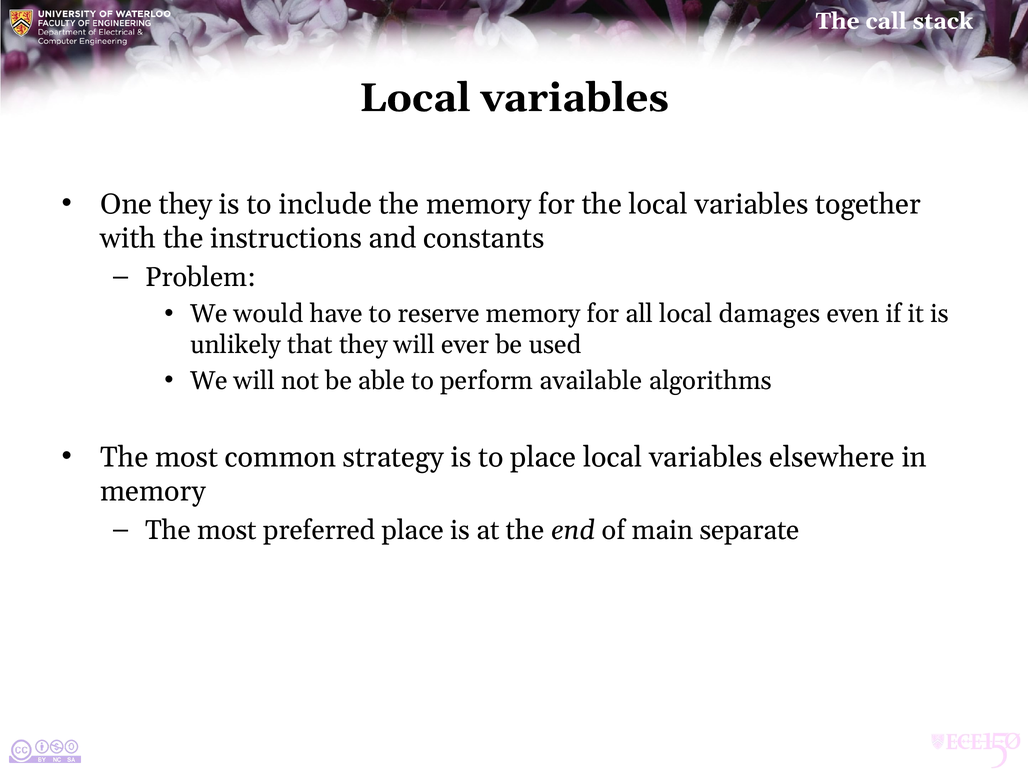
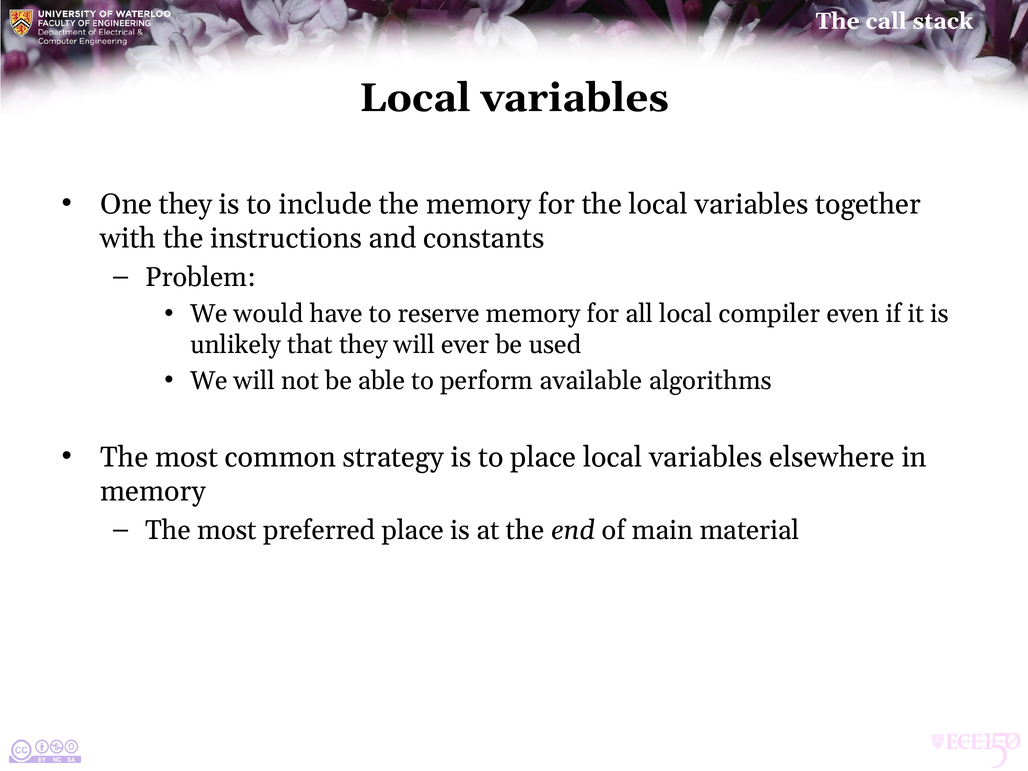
damages: damages -> compiler
separate: separate -> material
